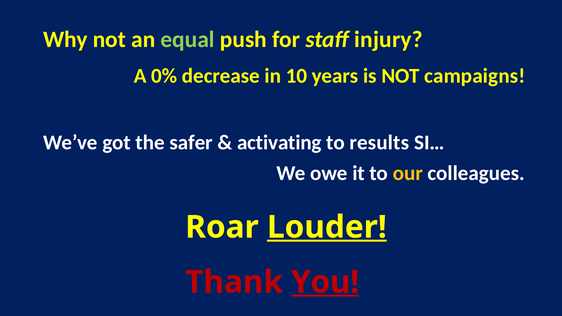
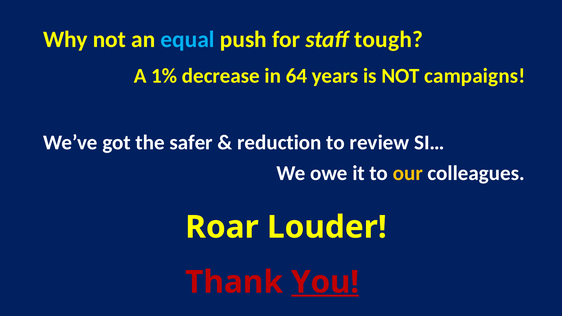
equal colour: light green -> light blue
injury: injury -> tough
0%: 0% -> 1%
10: 10 -> 64
activating: activating -> reduction
results: results -> review
Louder underline: present -> none
